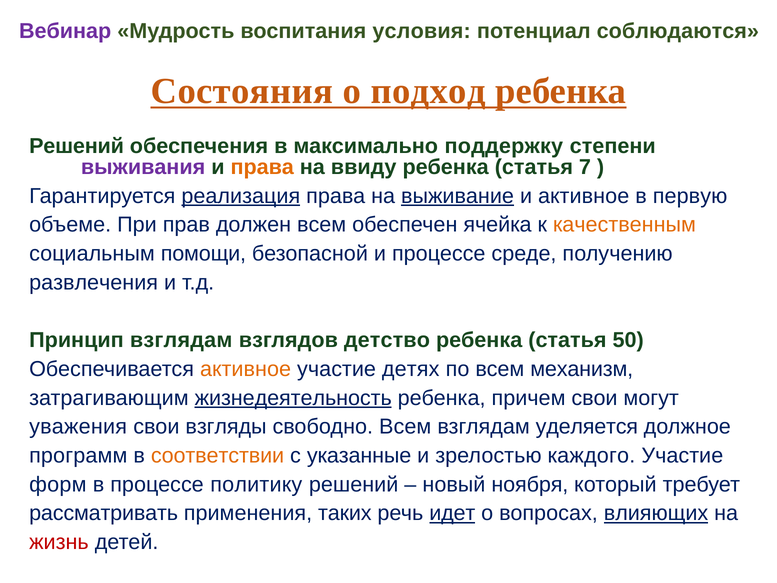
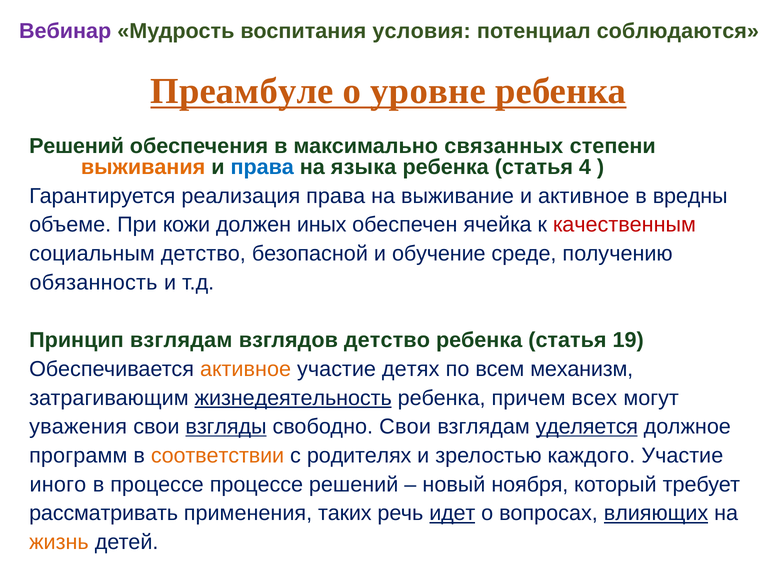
Состояния: Состояния -> Преамбуле
подход: подход -> уровне
поддержку: поддержку -> связанных
выживания colour: purple -> orange
права at (262, 167) colour: orange -> blue
ввиду: ввиду -> языка
7: 7 -> 4
реализация underline: present -> none
выживание underline: present -> none
первую: первую -> вредны
прав: прав -> кожи
должен всем: всем -> иных
качественным colour: orange -> red
социальным помощи: помощи -> детство
и процессе: процессе -> обучение
развлечения: развлечения -> обязанность
50: 50 -> 19
причем свои: свои -> всех
взгляды underline: none -> present
свободно Всем: Всем -> Свои
уделяется underline: none -> present
указанные: указанные -> родителях
форм: форм -> иного
процессе политику: политику -> процессе
жизнь colour: red -> orange
